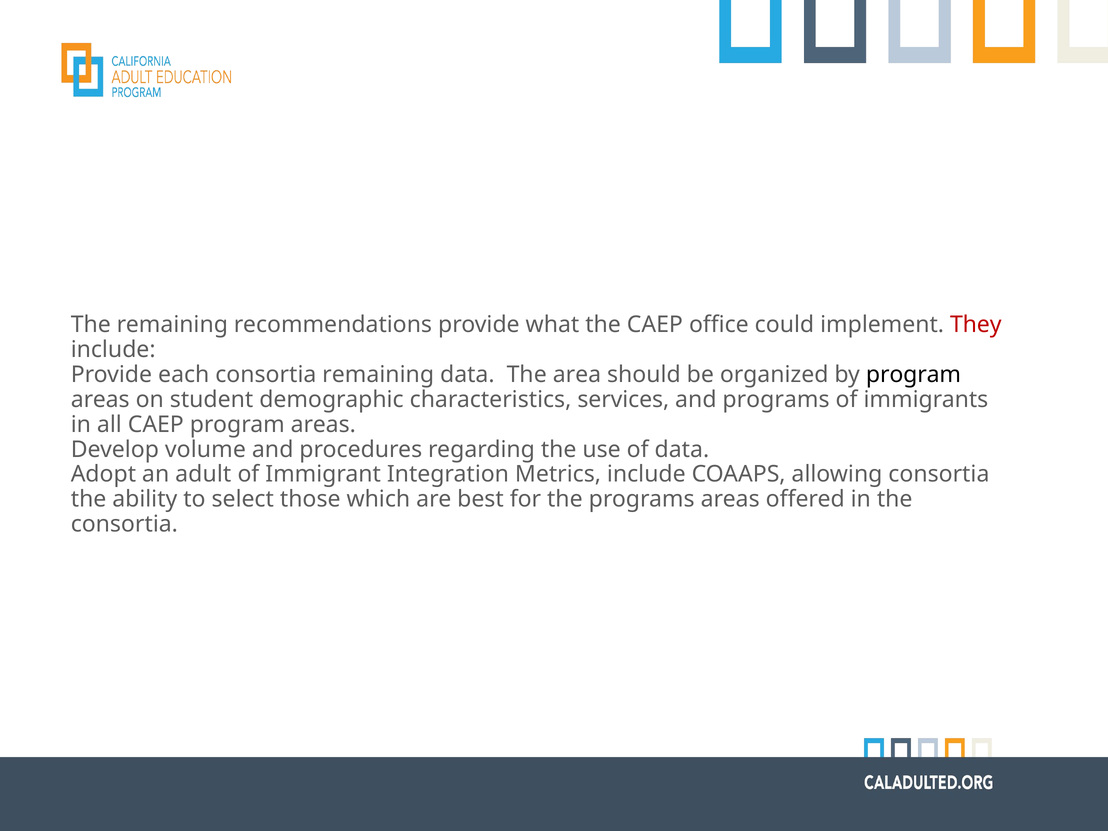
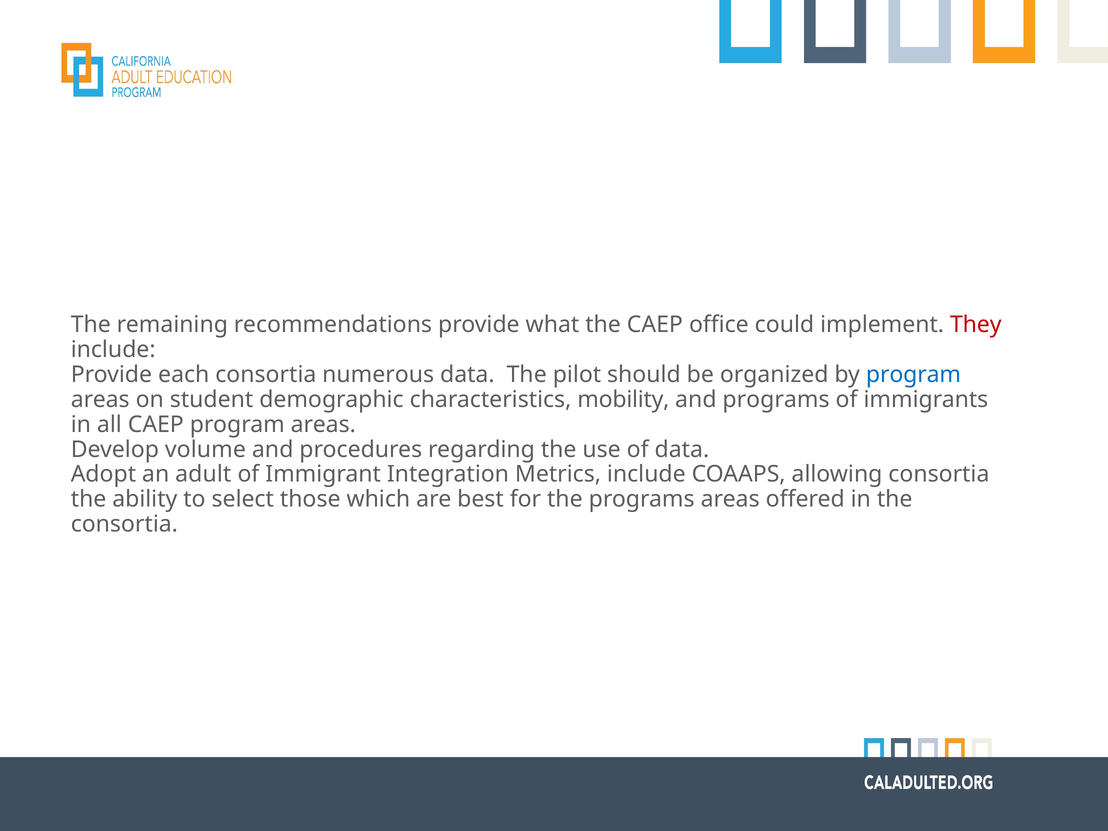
consortia remaining: remaining -> numerous
area: area -> pilot
program at (913, 375) colour: black -> blue
services: services -> mobility
